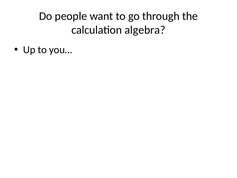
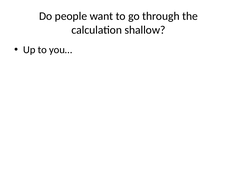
algebra: algebra -> shallow
